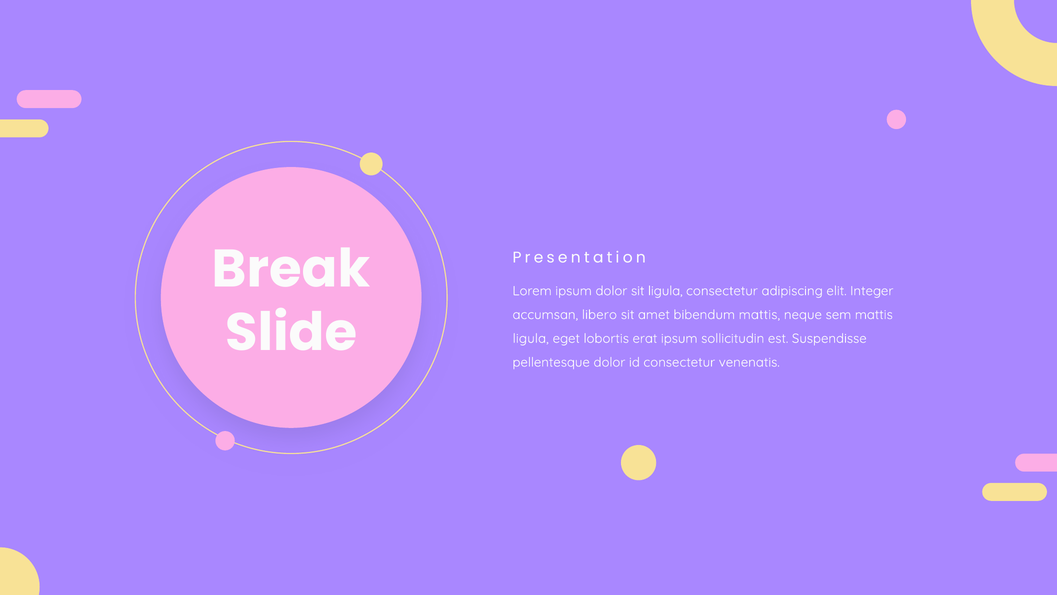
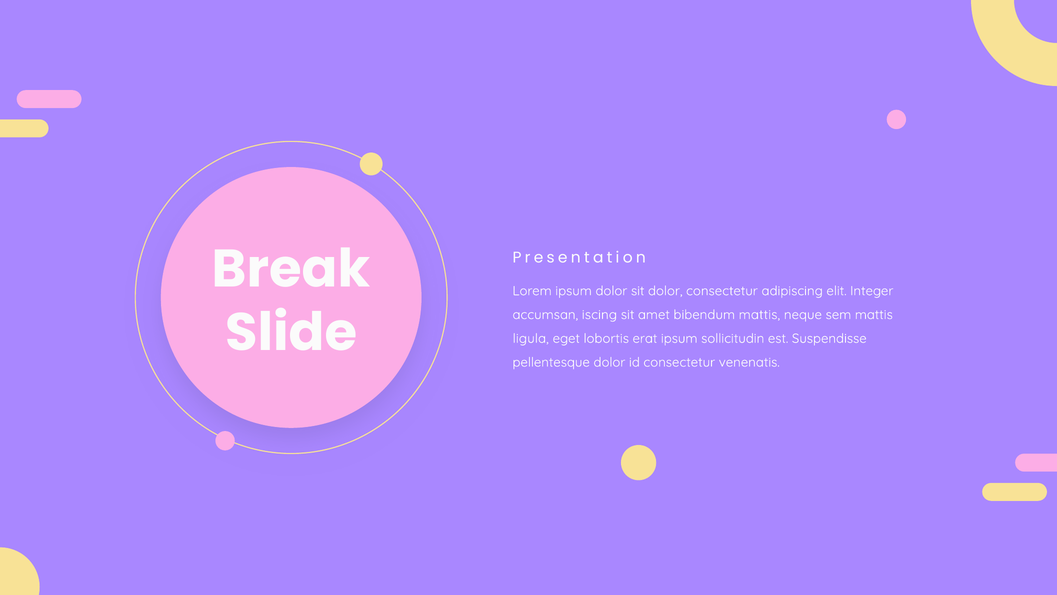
sit ligula: ligula -> dolor
libero: libero -> iscing
